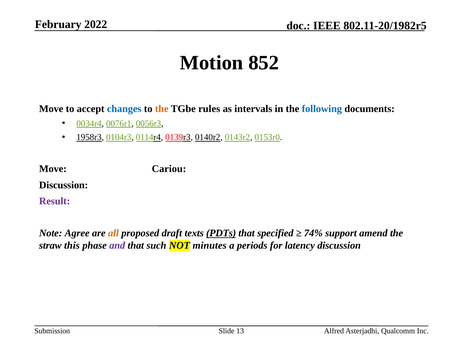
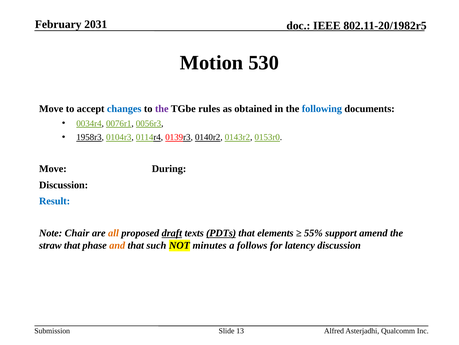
2022: 2022 -> 2031
852: 852 -> 530
the at (162, 109) colour: orange -> purple
intervals: intervals -> obtained
Cariou: Cariou -> During
Result colour: purple -> blue
Agree: Agree -> Chair
draft underline: none -> present
specified: specified -> elements
74%: 74% -> 55%
straw this: this -> that
and colour: purple -> orange
periods: periods -> follows
